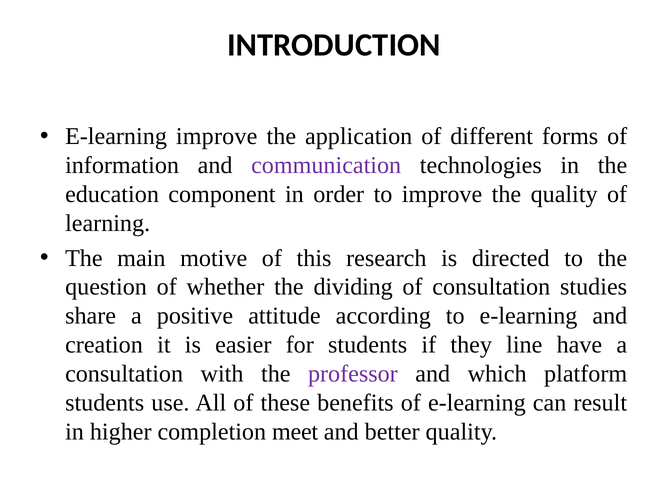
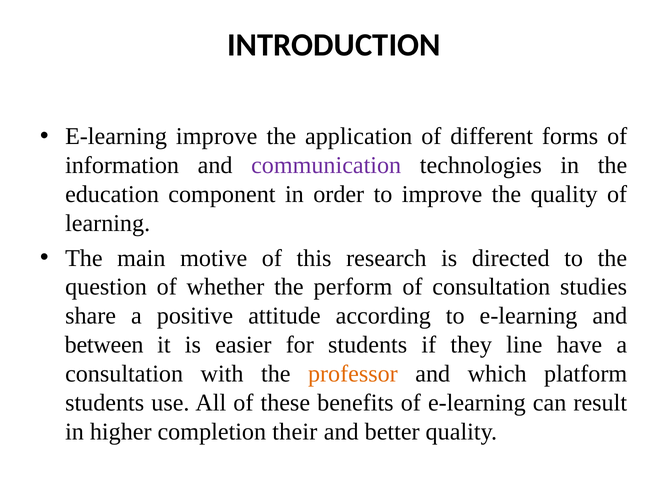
dividing: dividing -> perform
creation: creation -> between
professor colour: purple -> orange
meet: meet -> their
